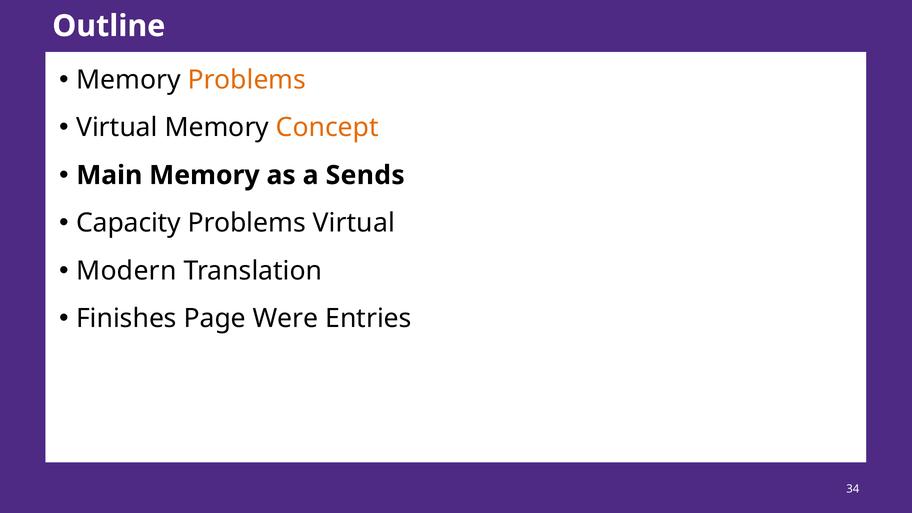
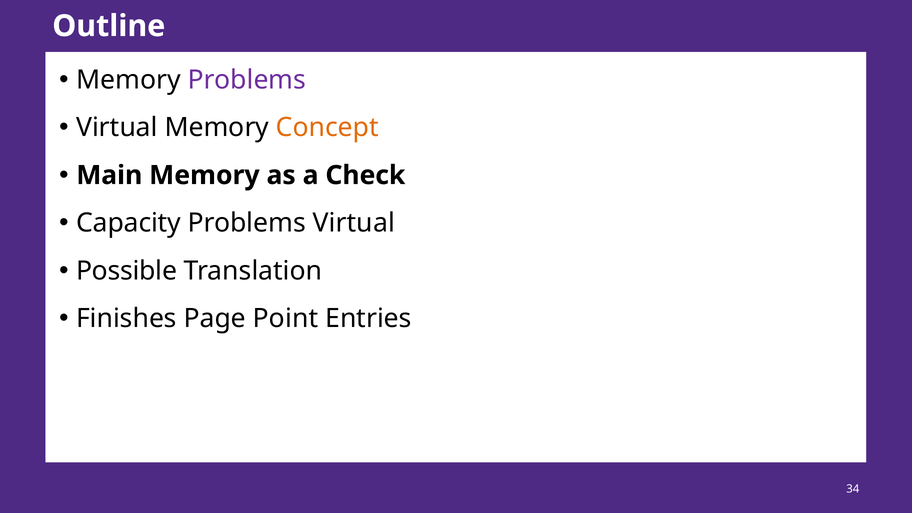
Problems at (247, 80) colour: orange -> purple
Sends: Sends -> Check
Modern: Modern -> Possible
Were: Were -> Point
